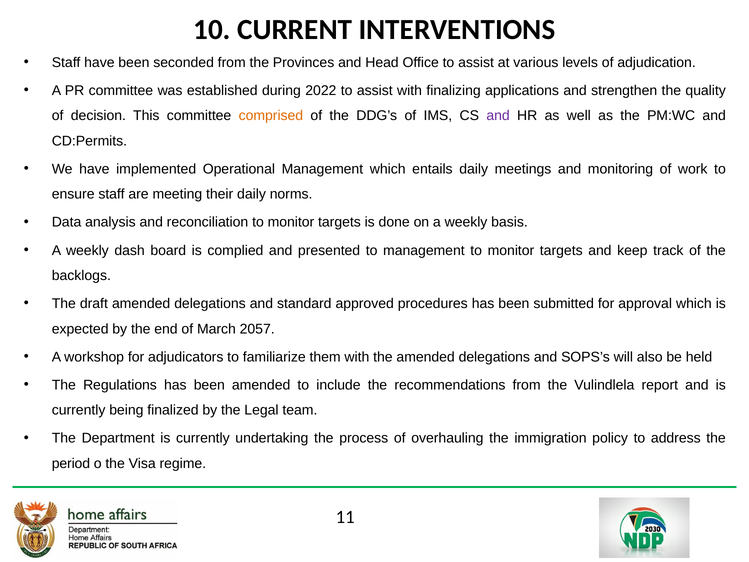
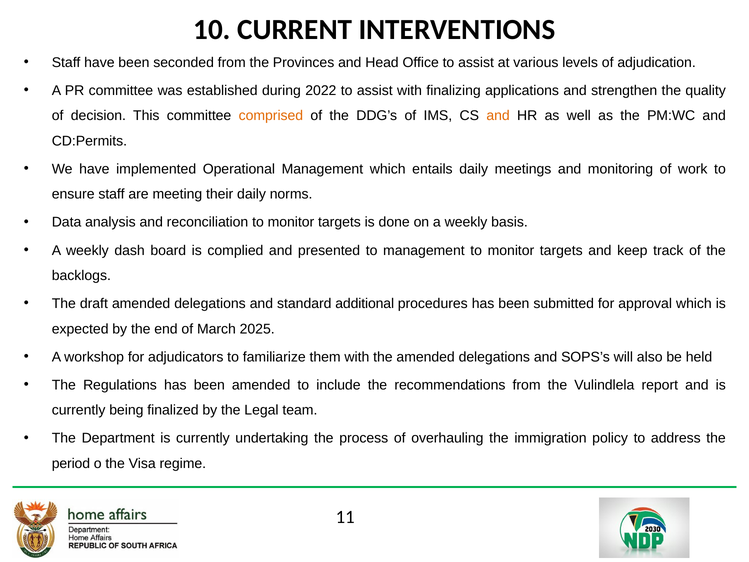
and at (498, 116) colour: purple -> orange
approved: approved -> additional
2057: 2057 -> 2025
